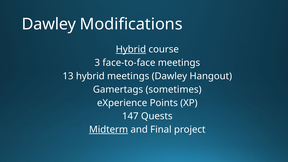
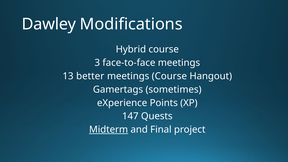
Hybrid at (131, 49) underline: present -> none
13 hybrid: hybrid -> better
meetings Dawley: Dawley -> Course
